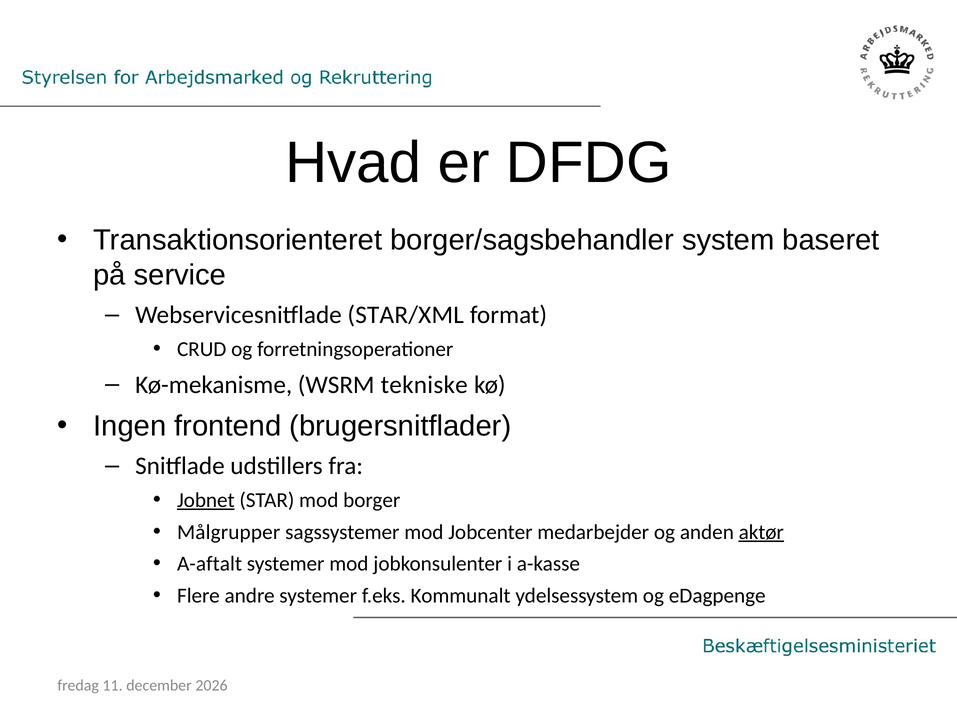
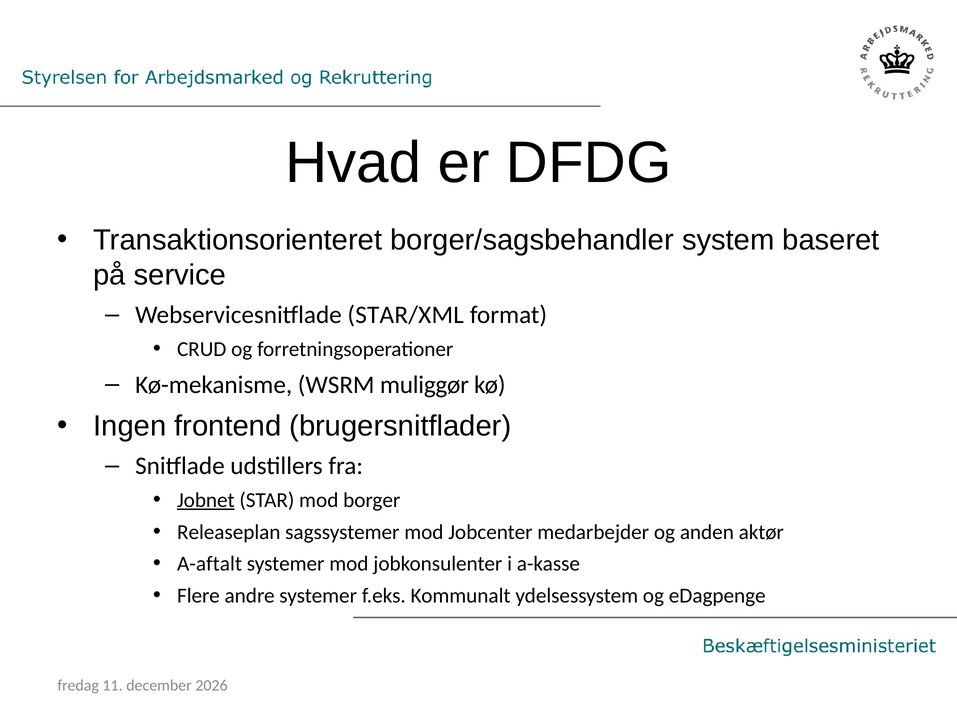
tekniske: tekniske -> muliggør
Målgrupper: Målgrupper -> Releaseplan
aktør underline: present -> none
